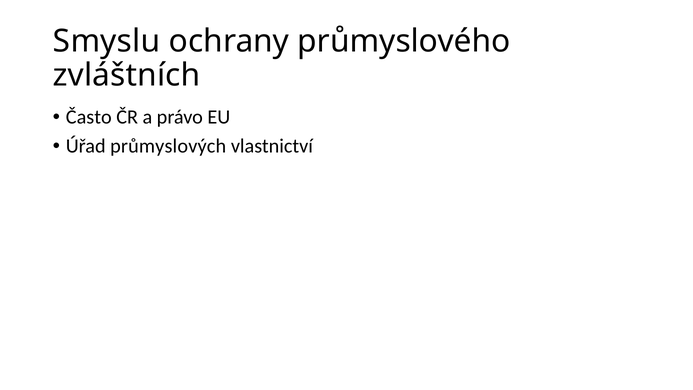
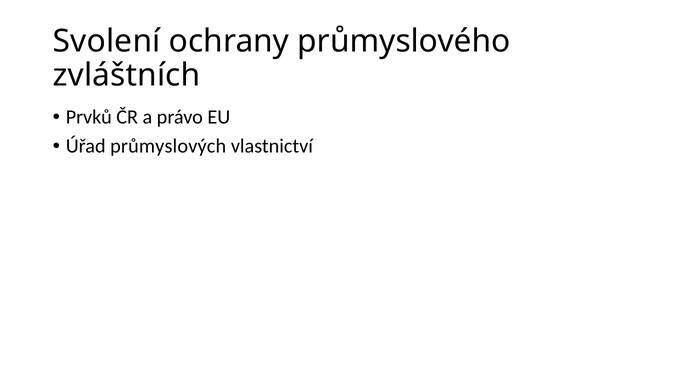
Smyslu: Smyslu -> Svolení
Často: Často -> Prvků
